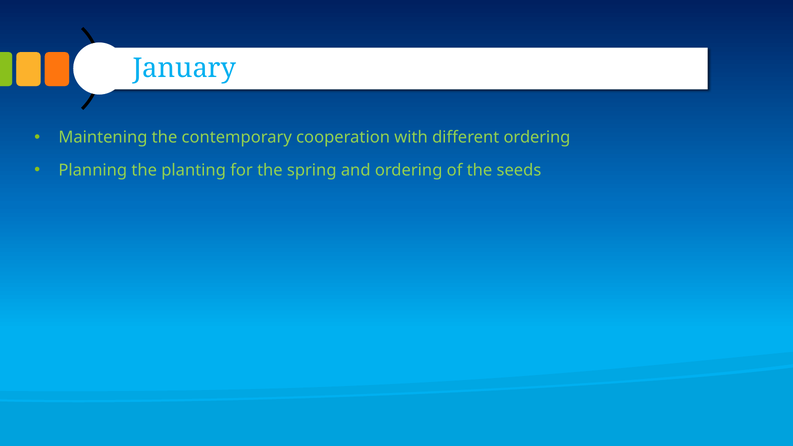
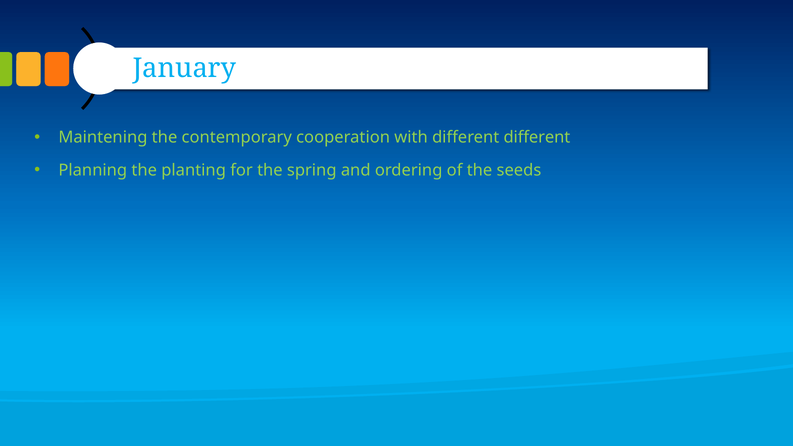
different ordering: ordering -> different
